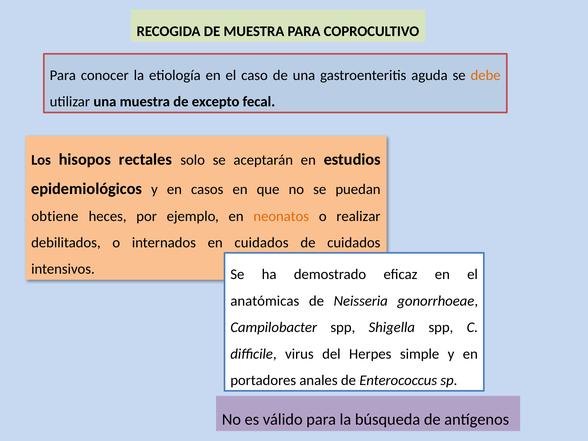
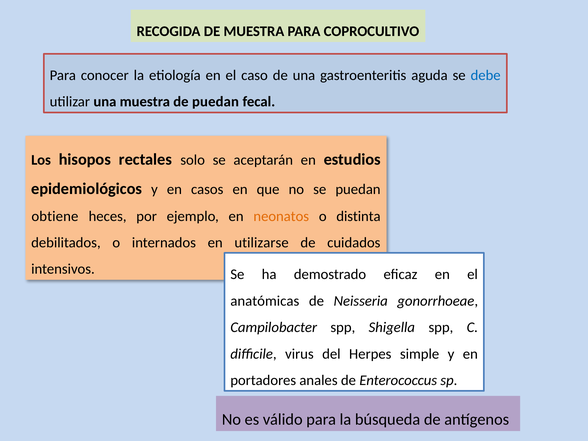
debe colour: orange -> blue
de excepto: excepto -> puedan
realizar: realizar -> distinta
en cuidados: cuidados -> utilizarse
